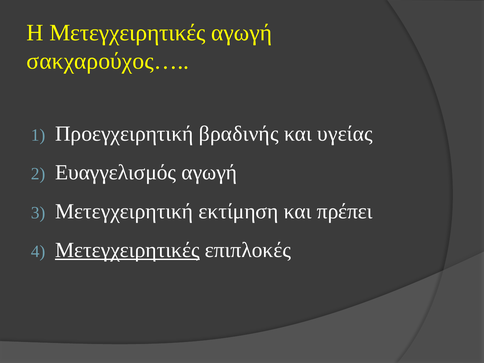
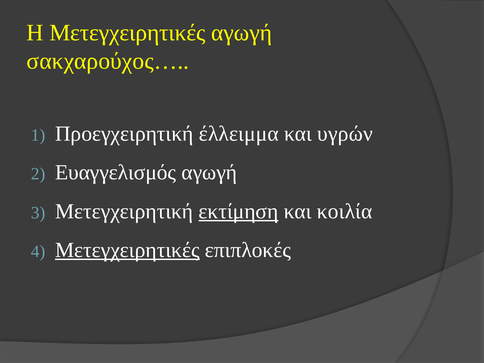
βραδινής: βραδινής -> έλλειμμα
υγείας: υγείας -> υγρών
εκτίμηση underline: none -> present
πρέπει: πρέπει -> κοιλία
